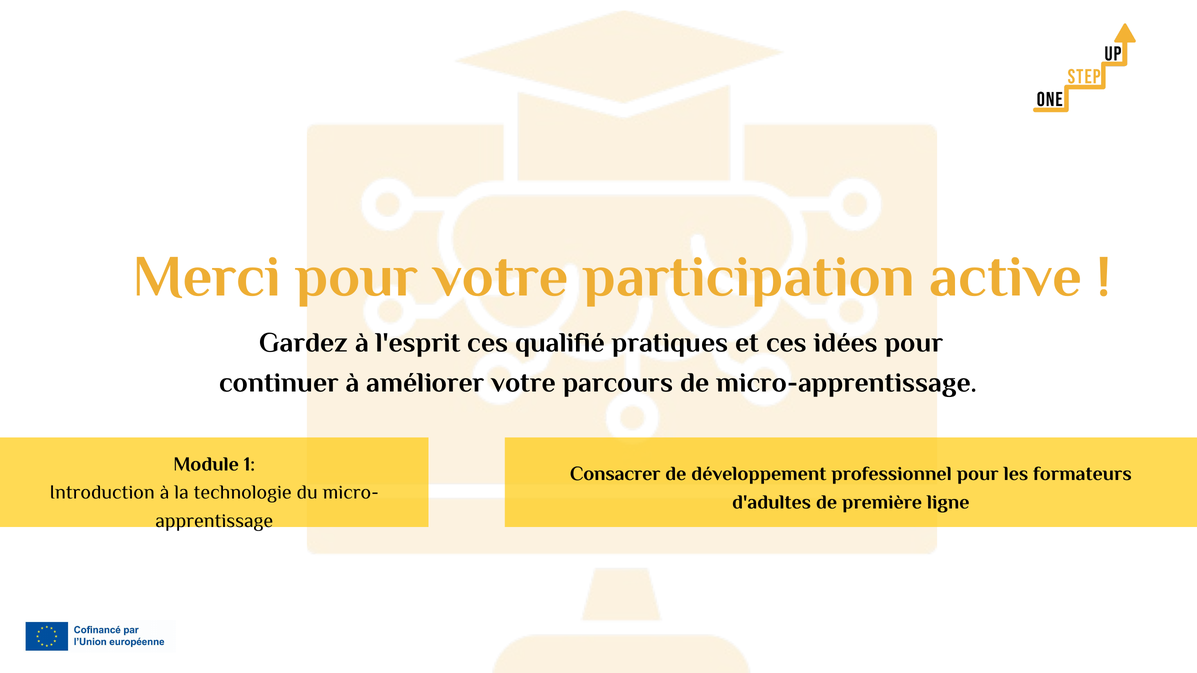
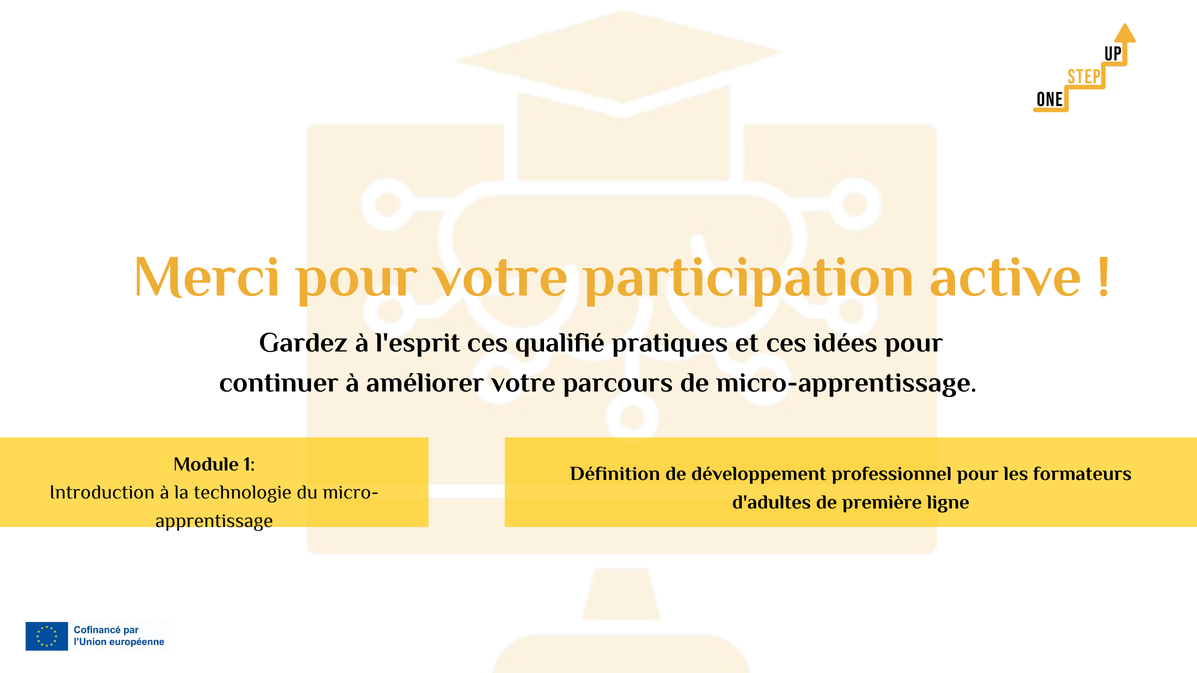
Consacrer: Consacrer -> Définition
